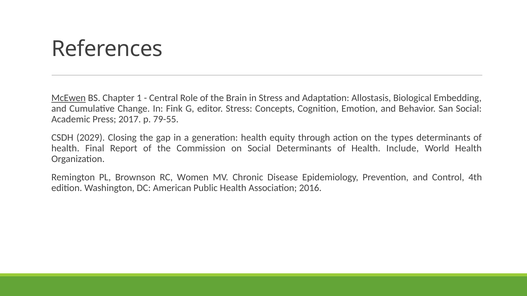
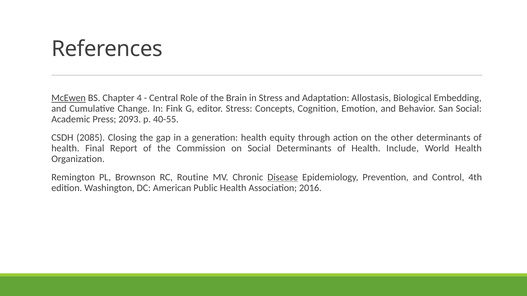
1: 1 -> 4
2017: 2017 -> 2093
79-55: 79-55 -> 40-55
2029: 2029 -> 2085
types: types -> other
Women: Women -> Routine
Disease underline: none -> present
